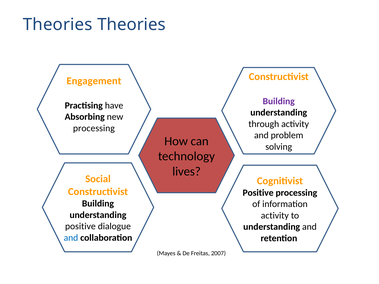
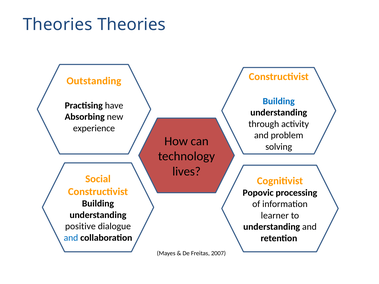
Engagement: Engagement -> Outstanding
Building at (279, 101) colour: purple -> blue
processing at (94, 128): processing -> experience
Positive at (258, 193): Positive -> Popovic
activity at (275, 216): activity -> learner
